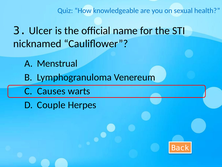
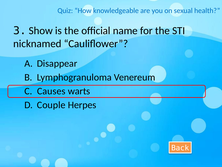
Ulcer: Ulcer -> Show
Menstrual: Menstrual -> Disappear
